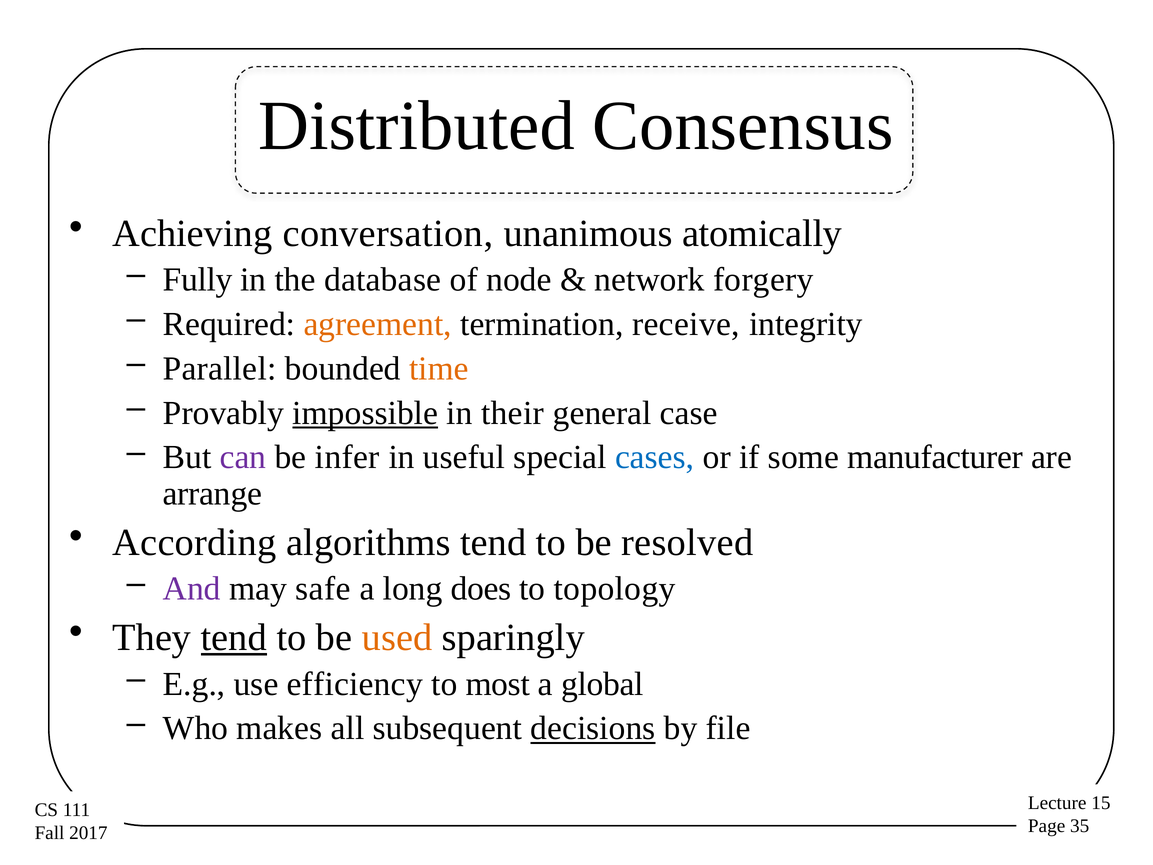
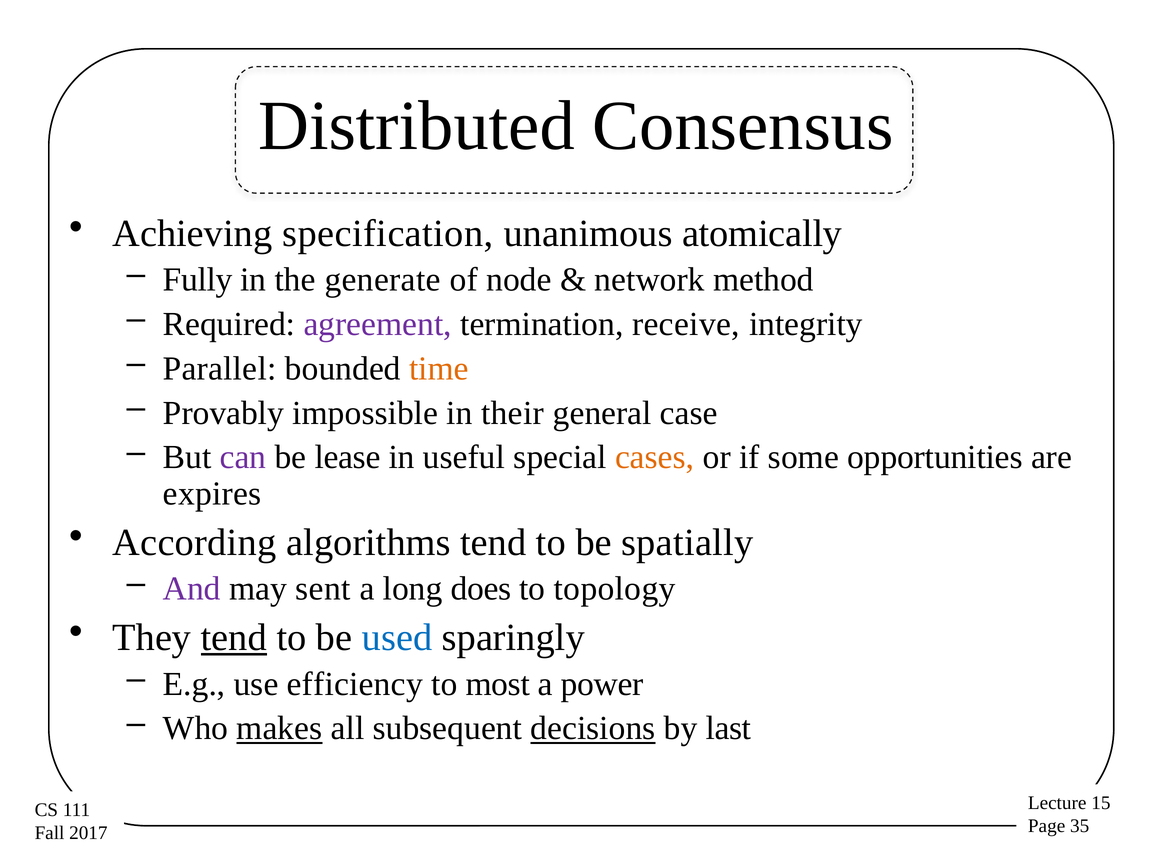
conversation: conversation -> specification
database: database -> generate
forgery: forgery -> method
agreement colour: orange -> purple
impossible underline: present -> none
infer: infer -> lease
cases colour: blue -> orange
manufacturer: manufacturer -> opportunities
arrange: arrange -> expires
resolved: resolved -> spatially
safe: safe -> sent
used colour: orange -> blue
global: global -> power
makes underline: none -> present
file: file -> last
